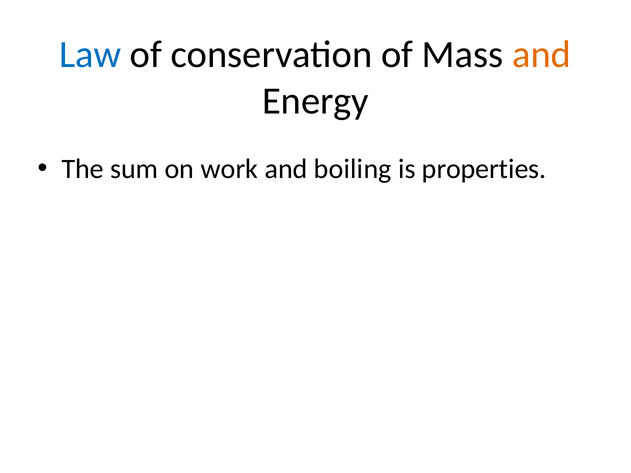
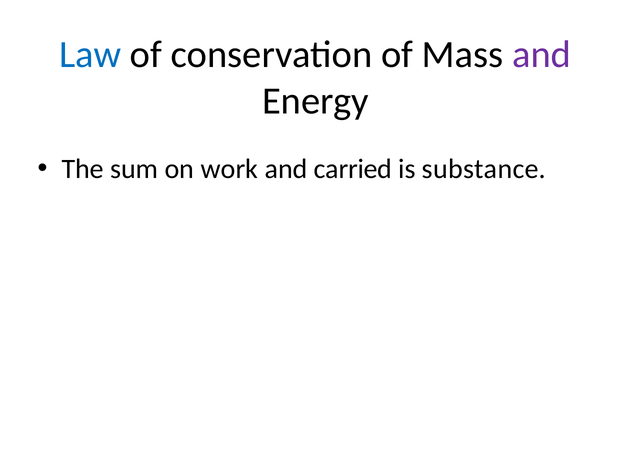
and at (542, 55) colour: orange -> purple
boiling: boiling -> carried
properties: properties -> substance
